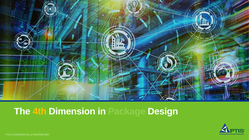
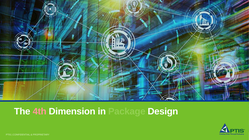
4th colour: yellow -> pink
